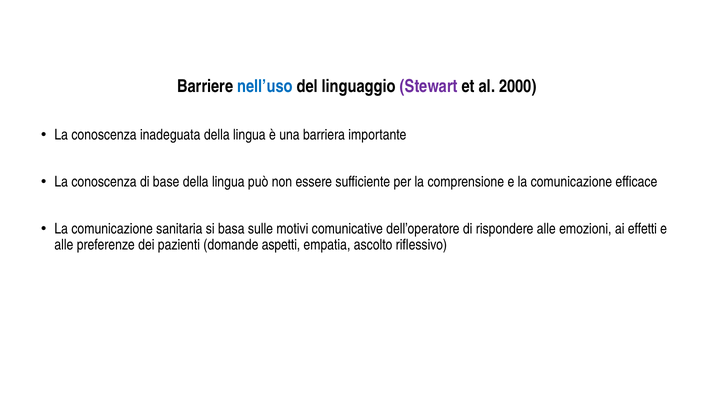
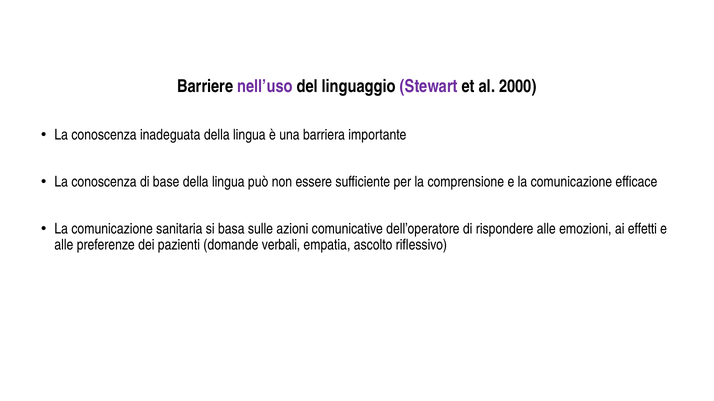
nell’uso colour: blue -> purple
motivi: motivi -> azioni
aspetti: aspetti -> verbali
